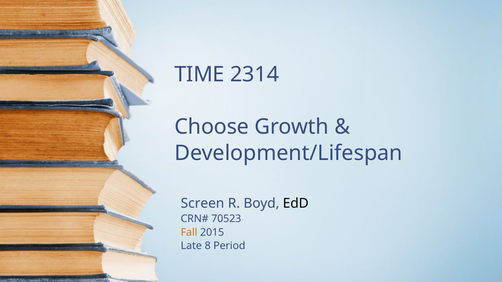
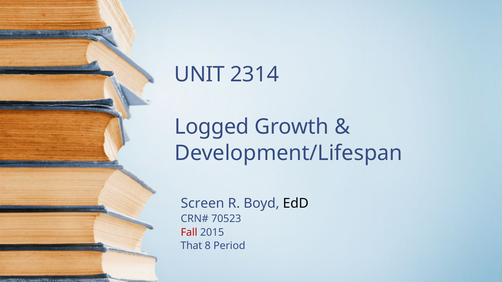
TIME: TIME -> UNIT
Choose: Choose -> Logged
Fall colour: orange -> red
Late: Late -> That
